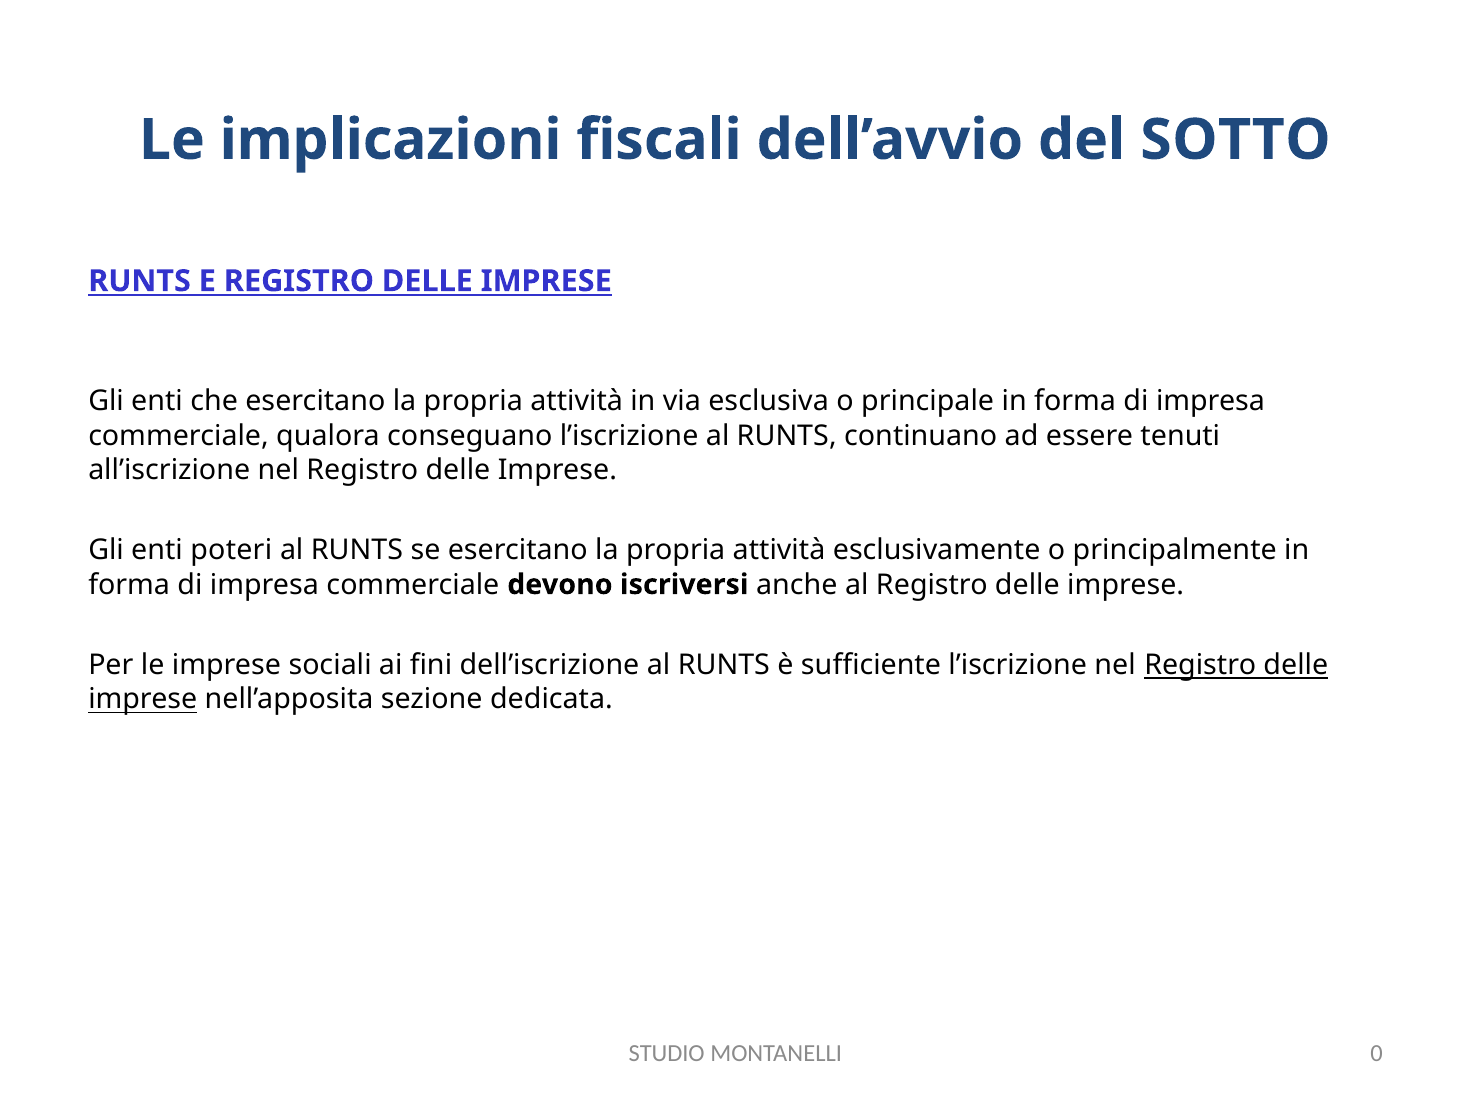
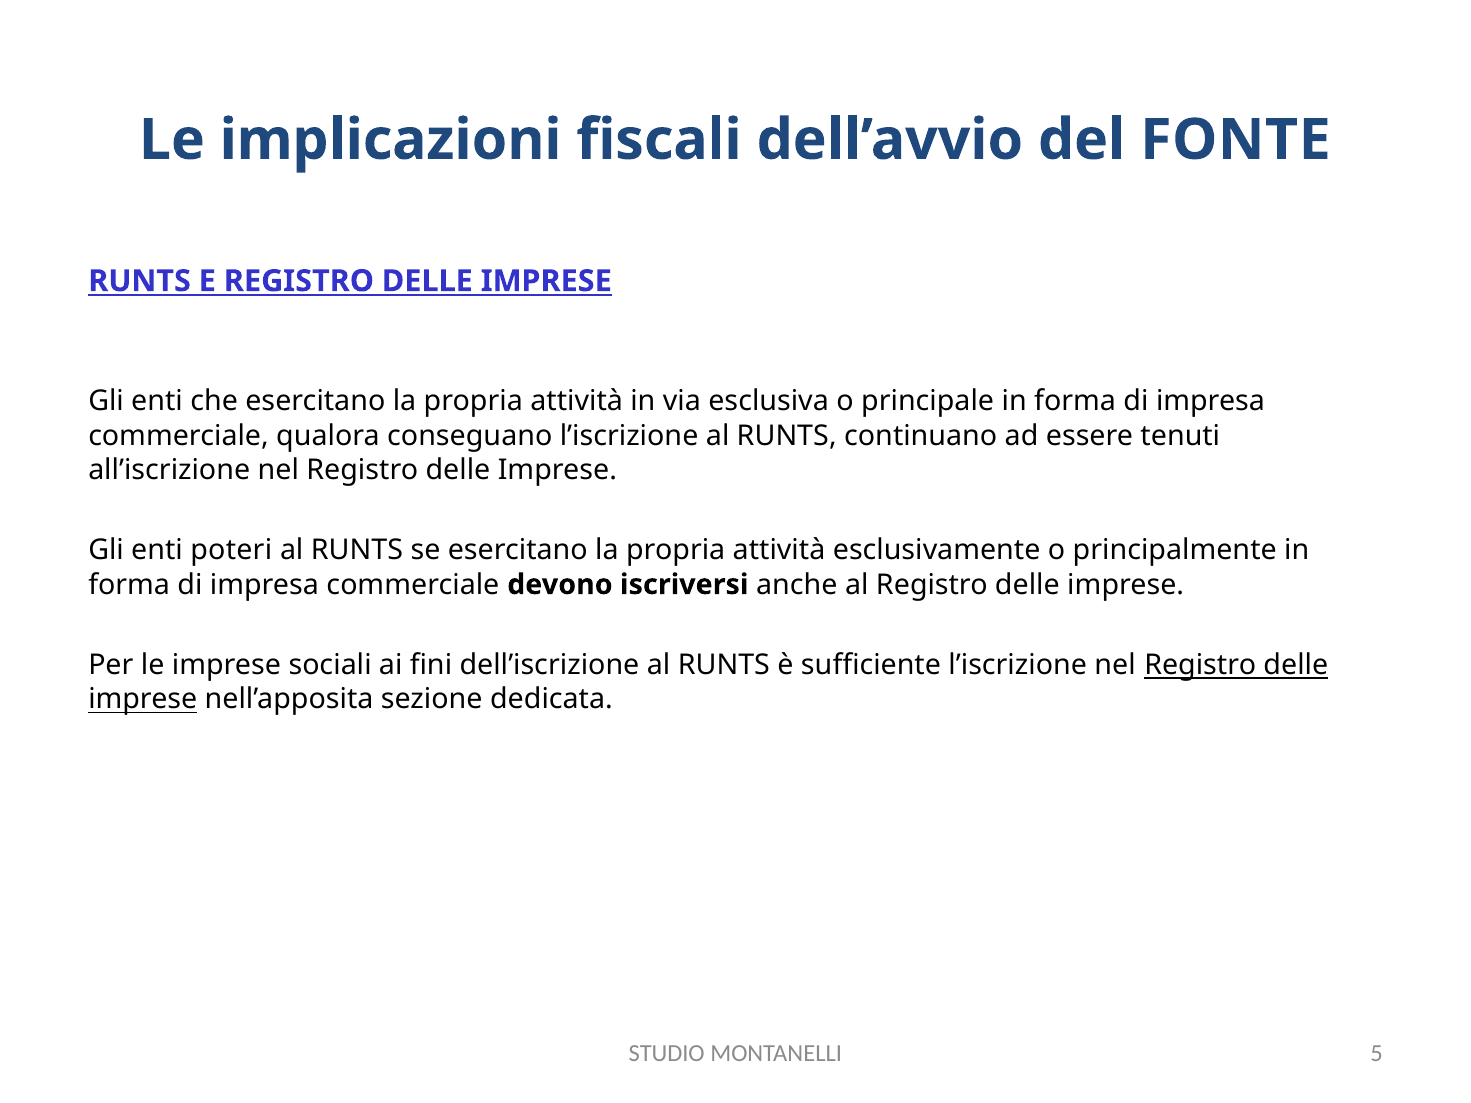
SOTTO: SOTTO -> FONTE
0: 0 -> 5
